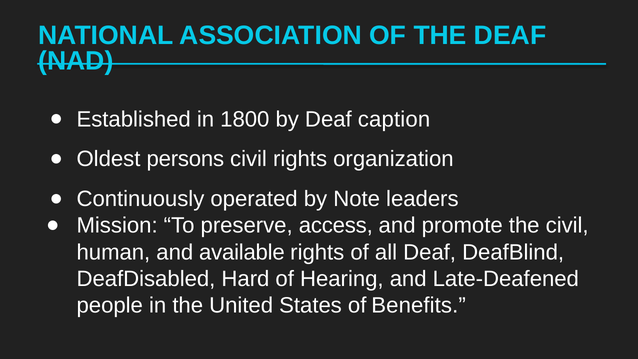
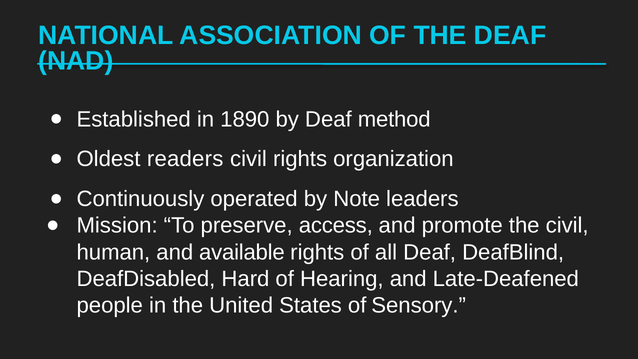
1800: 1800 -> 1890
caption: caption -> method
persons: persons -> readers
Benefits: Benefits -> Sensory
